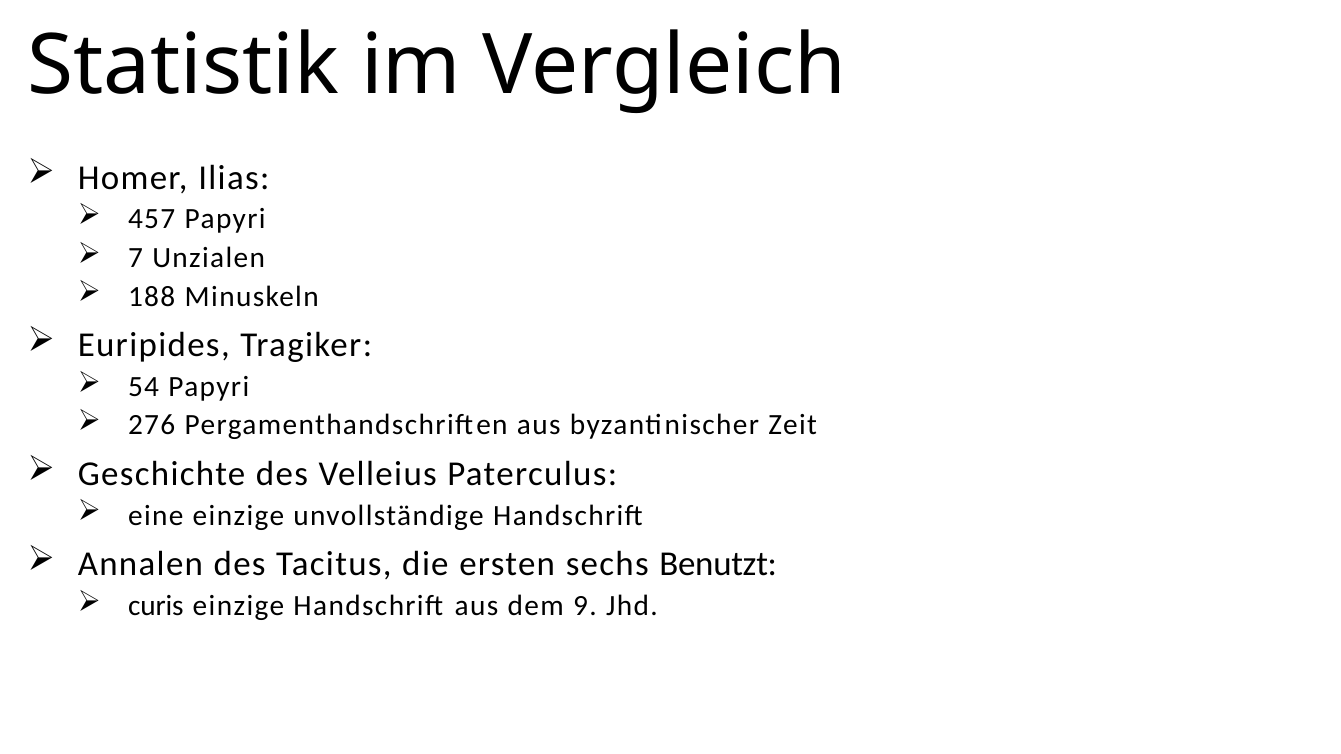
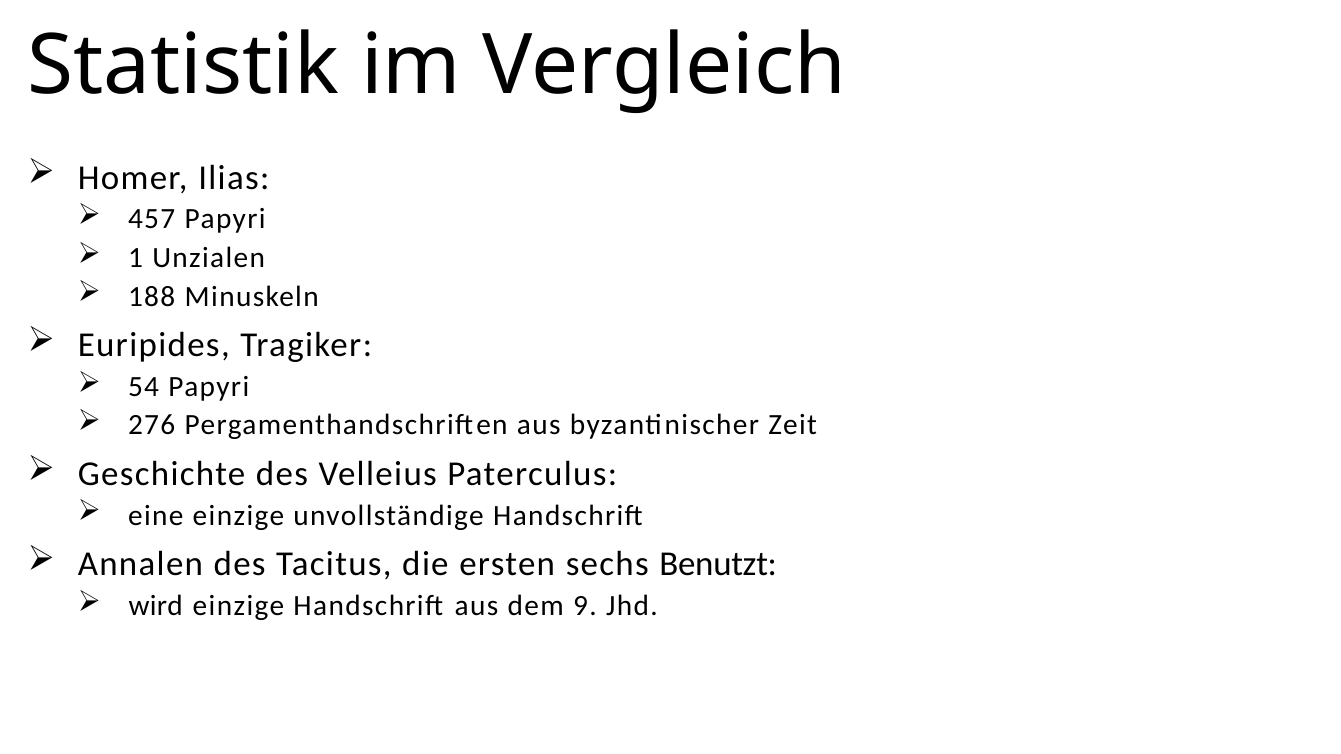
7: 7 -> 1
curis: curis -> wird
